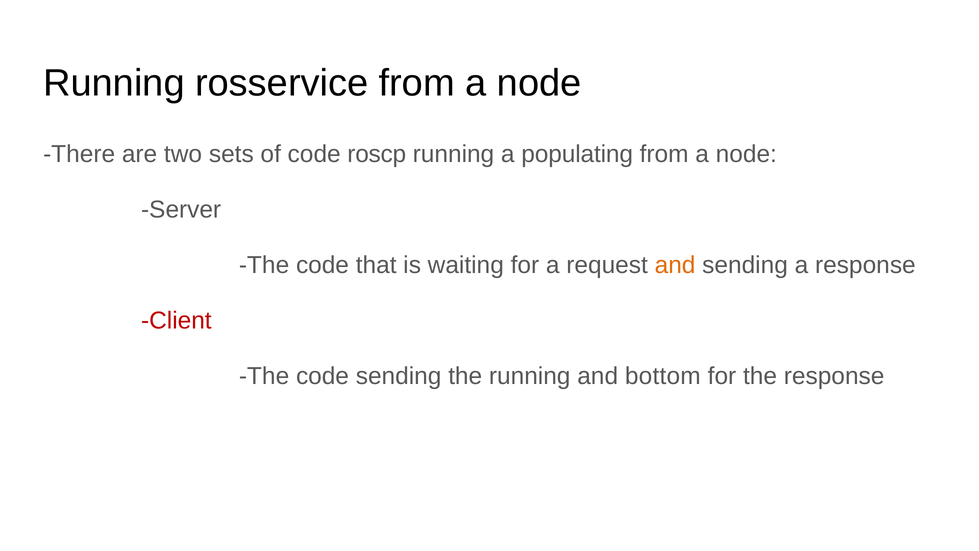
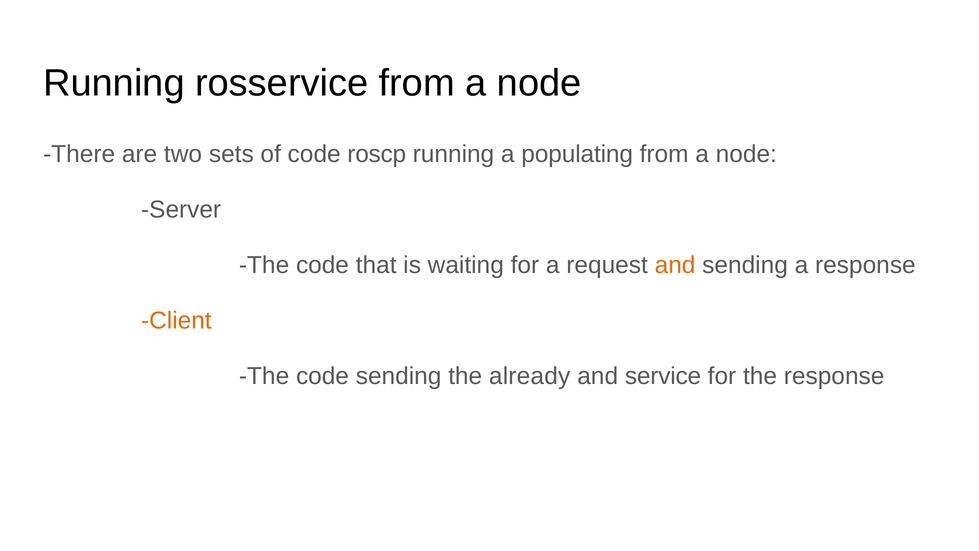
Client colour: red -> orange
the running: running -> already
bottom: bottom -> service
